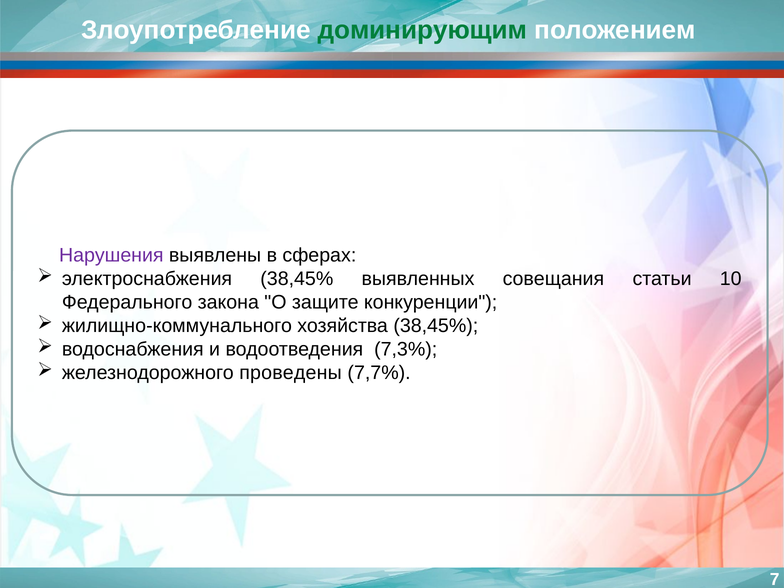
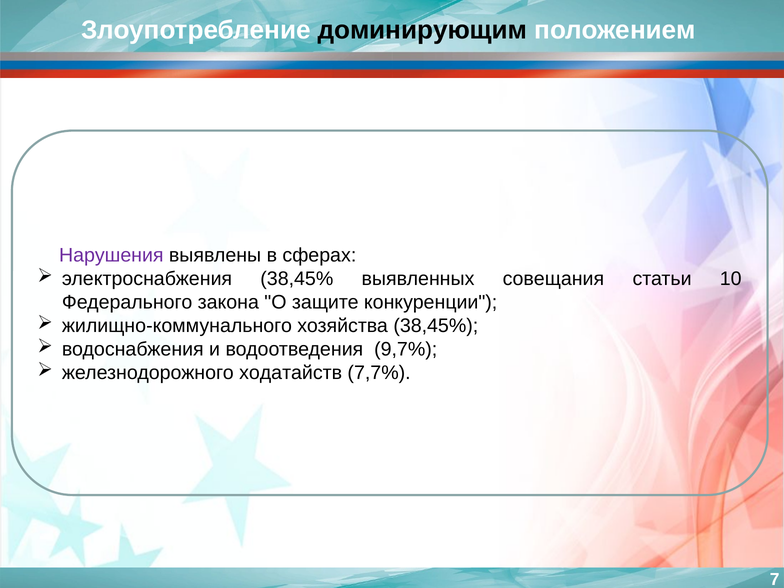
доминирующим colour: green -> black
7,3%: 7,3% -> 9,7%
проведены: проведены -> ходатайств
